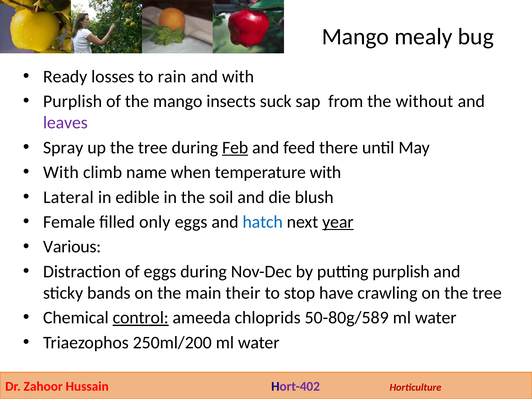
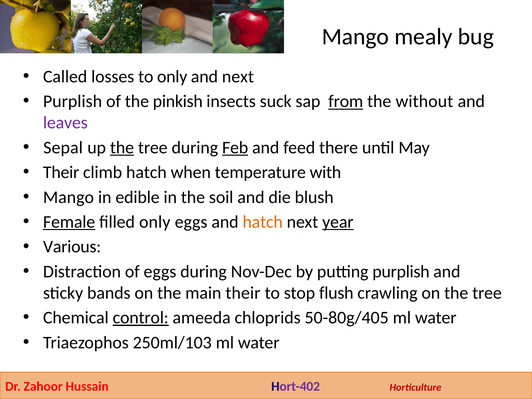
Ready: Ready -> Called
to rain: rain -> only
and with: with -> next
the mango: mango -> pinkish
from underline: none -> present
Spray: Spray -> Sepal
the at (122, 148) underline: none -> present
With at (61, 172): With -> Their
climb name: name -> hatch
Lateral at (68, 197): Lateral -> Mango
Female underline: none -> present
hatch at (263, 222) colour: blue -> orange
have: have -> flush
50-80g/589: 50-80g/589 -> 50-80g/405
250ml/200: 250ml/200 -> 250ml/103
